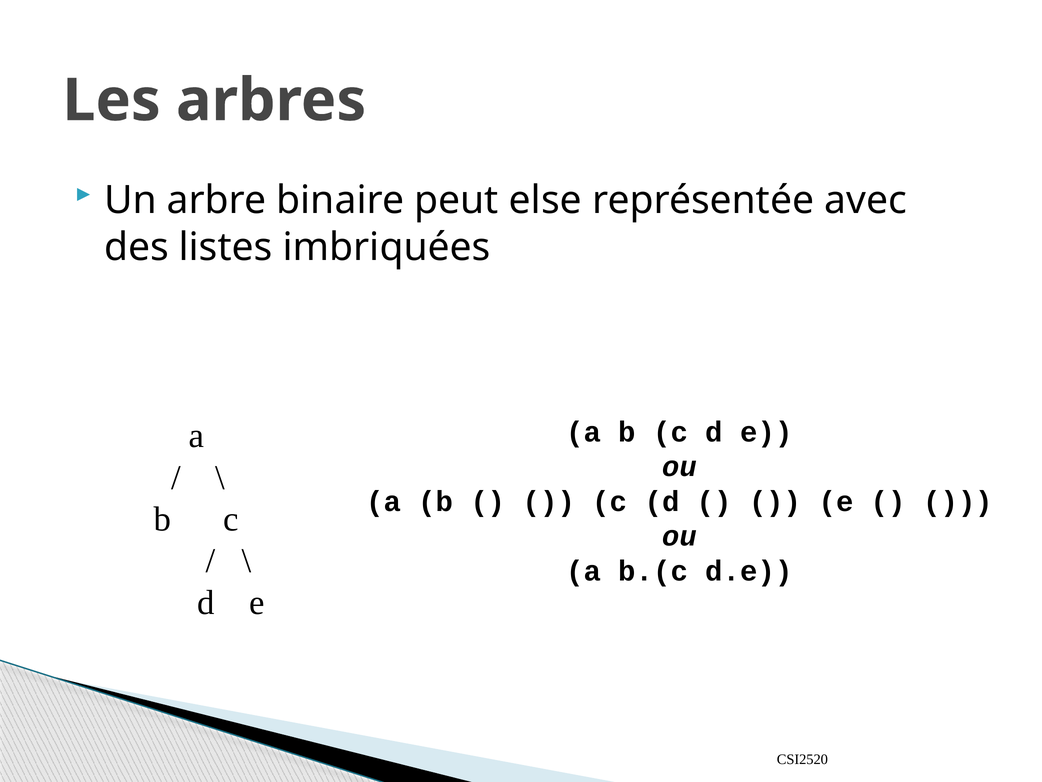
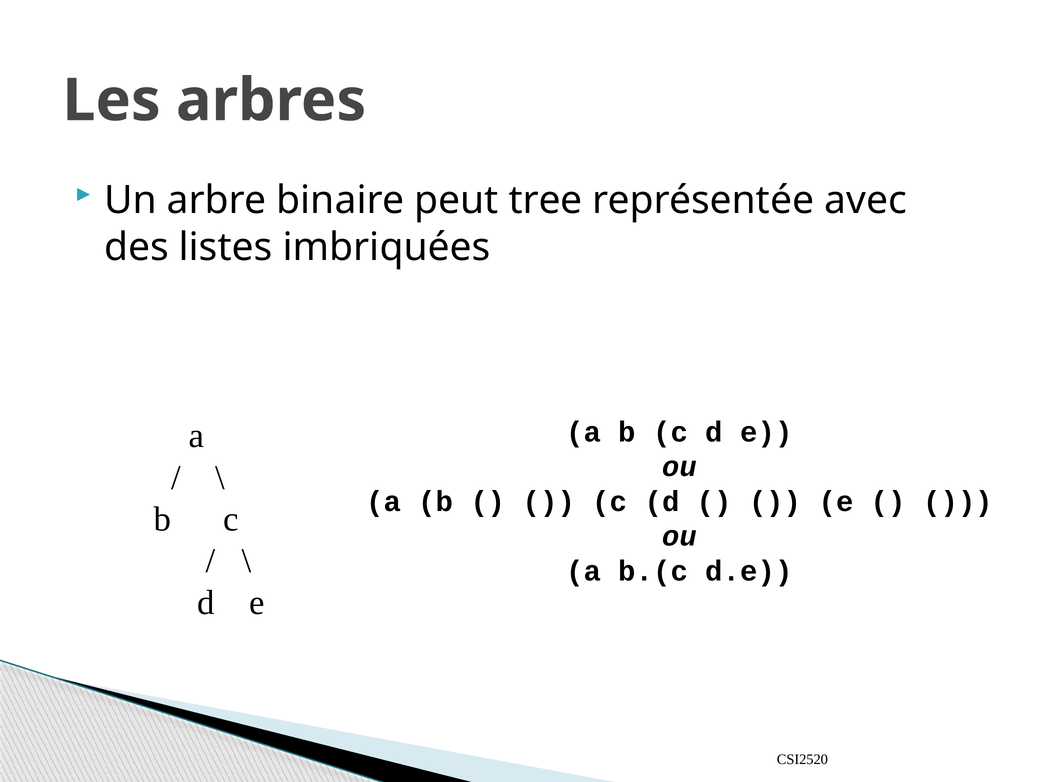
else: else -> tree
